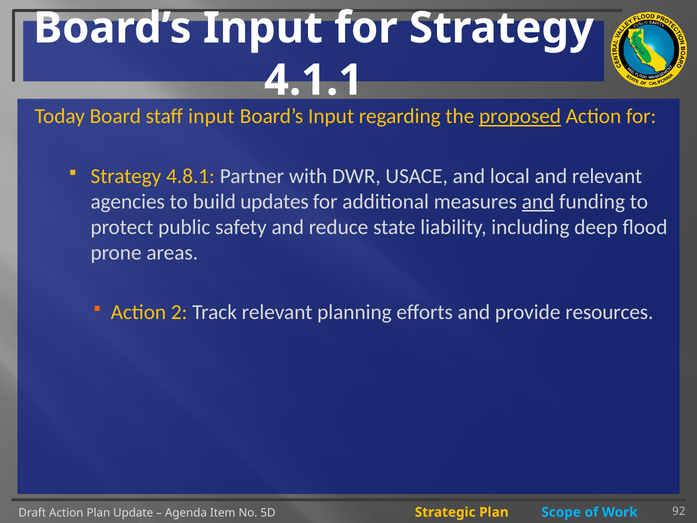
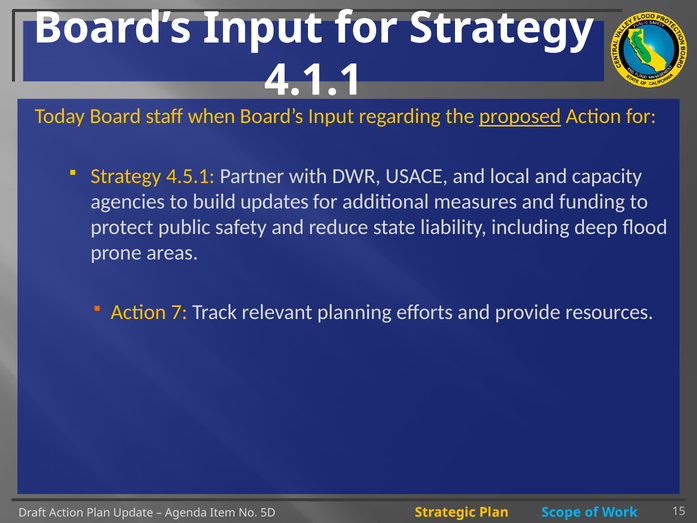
staff input: input -> when
4.8.1: 4.8.1 -> 4.5.1
and relevant: relevant -> capacity
and at (538, 201) underline: present -> none
2: 2 -> 7
92: 92 -> 15
